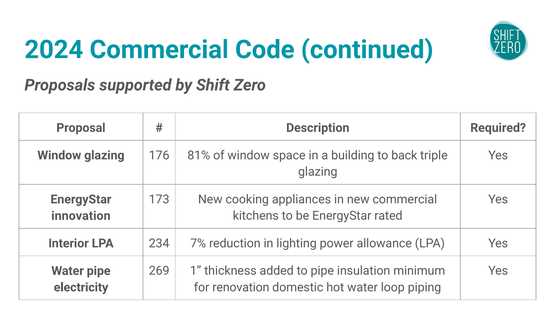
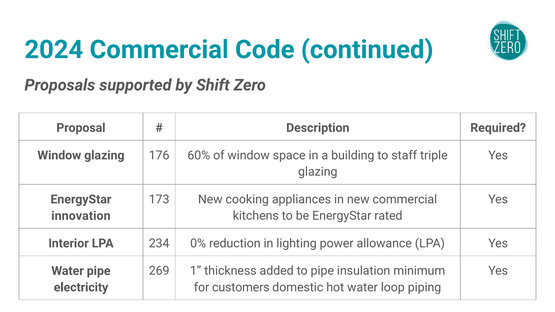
81%: 81% -> 60%
back: back -> staff
7%: 7% -> 0%
renovation: renovation -> customers
